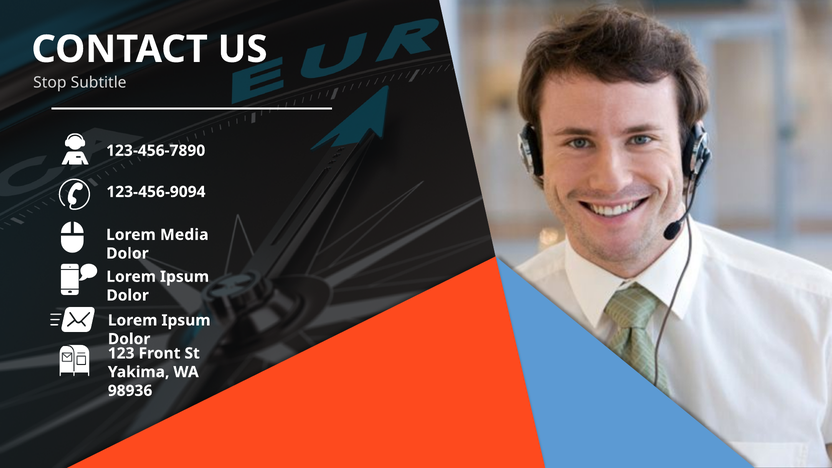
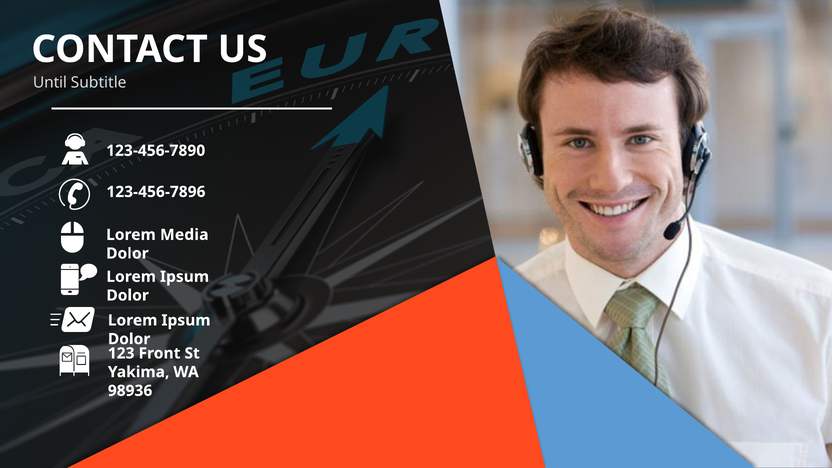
Stop: Stop -> Until
123-456-9094: 123-456-9094 -> 123-456-7896
